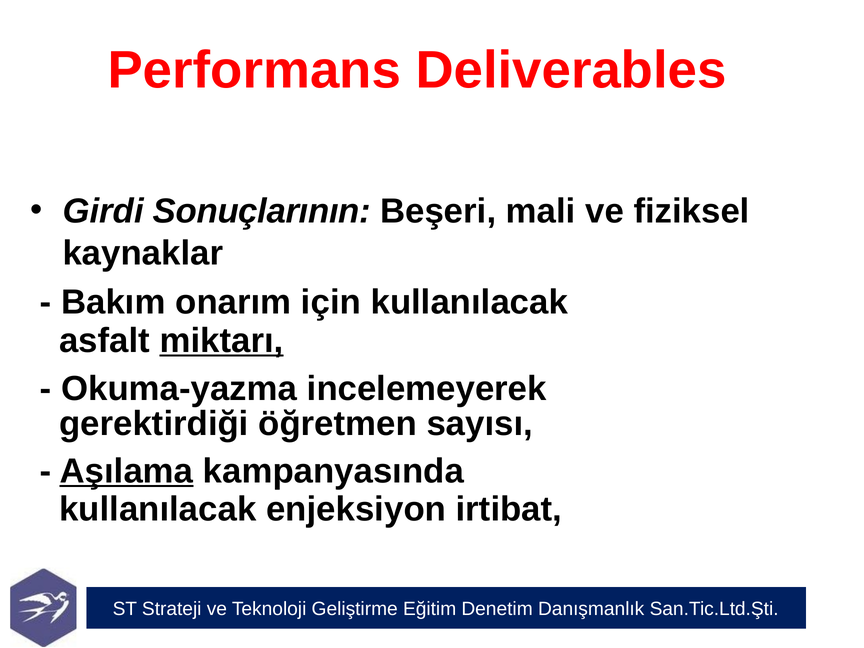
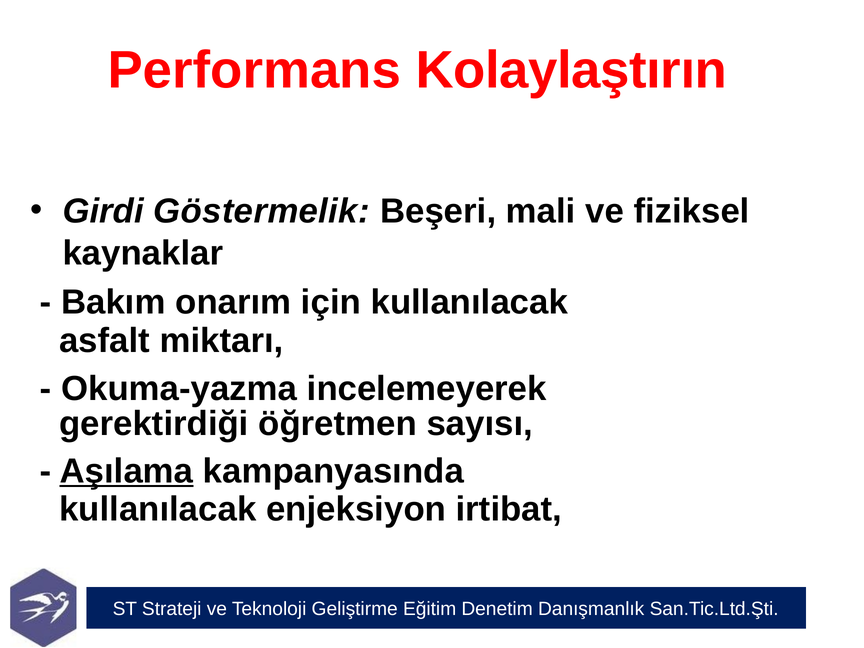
Deliverables: Deliverables -> Kolaylaştırın
Sonuçlarının: Sonuçlarının -> Göstermelik
miktarı underline: present -> none
